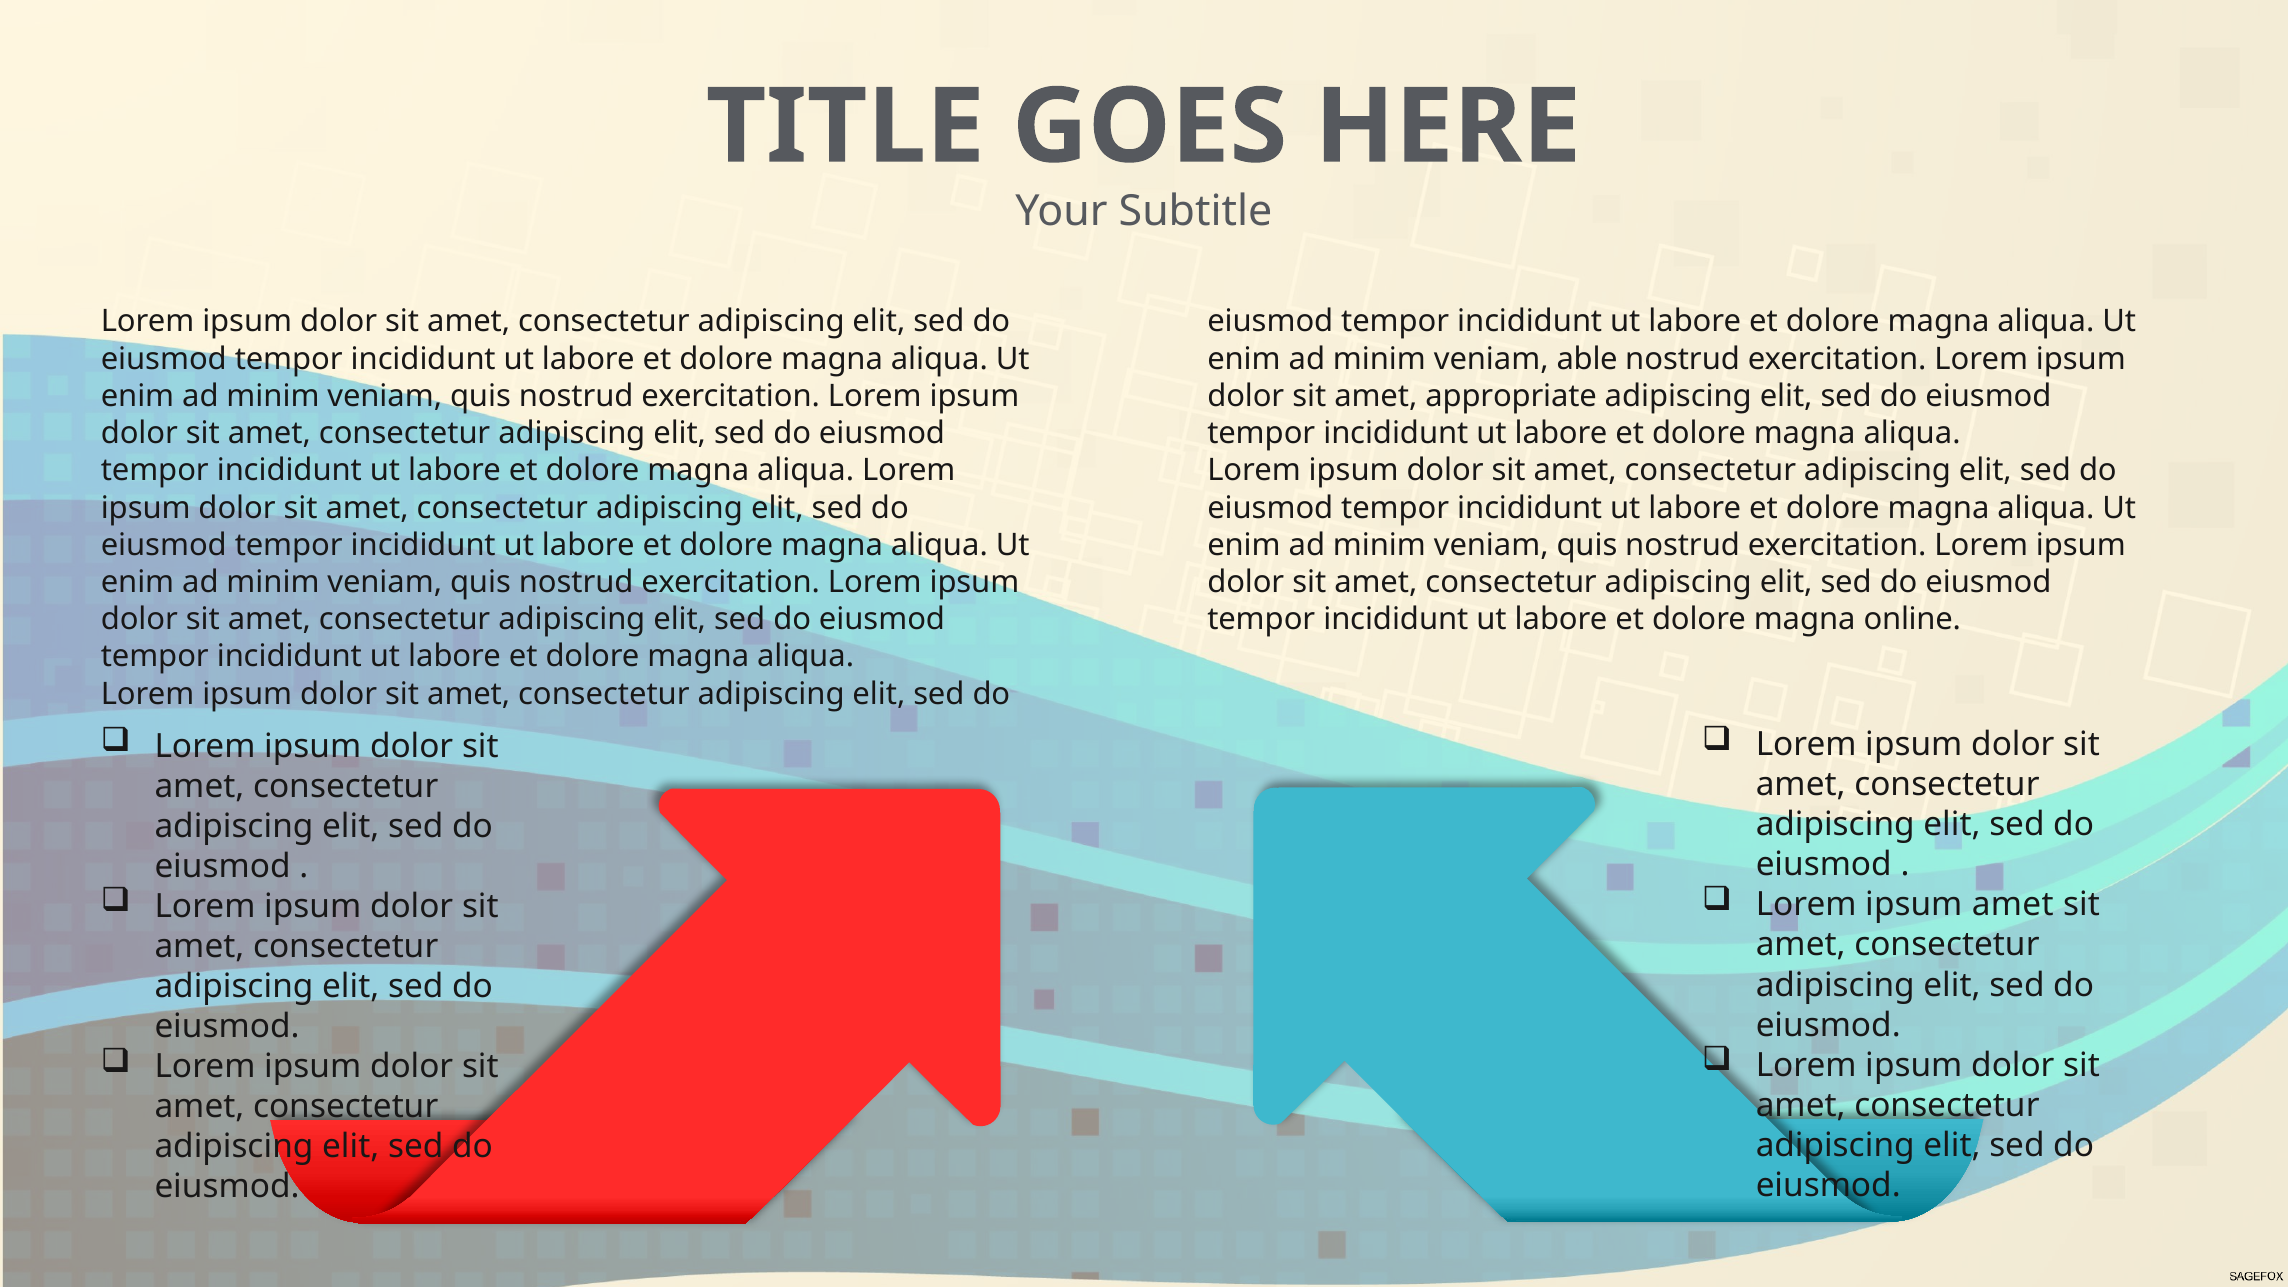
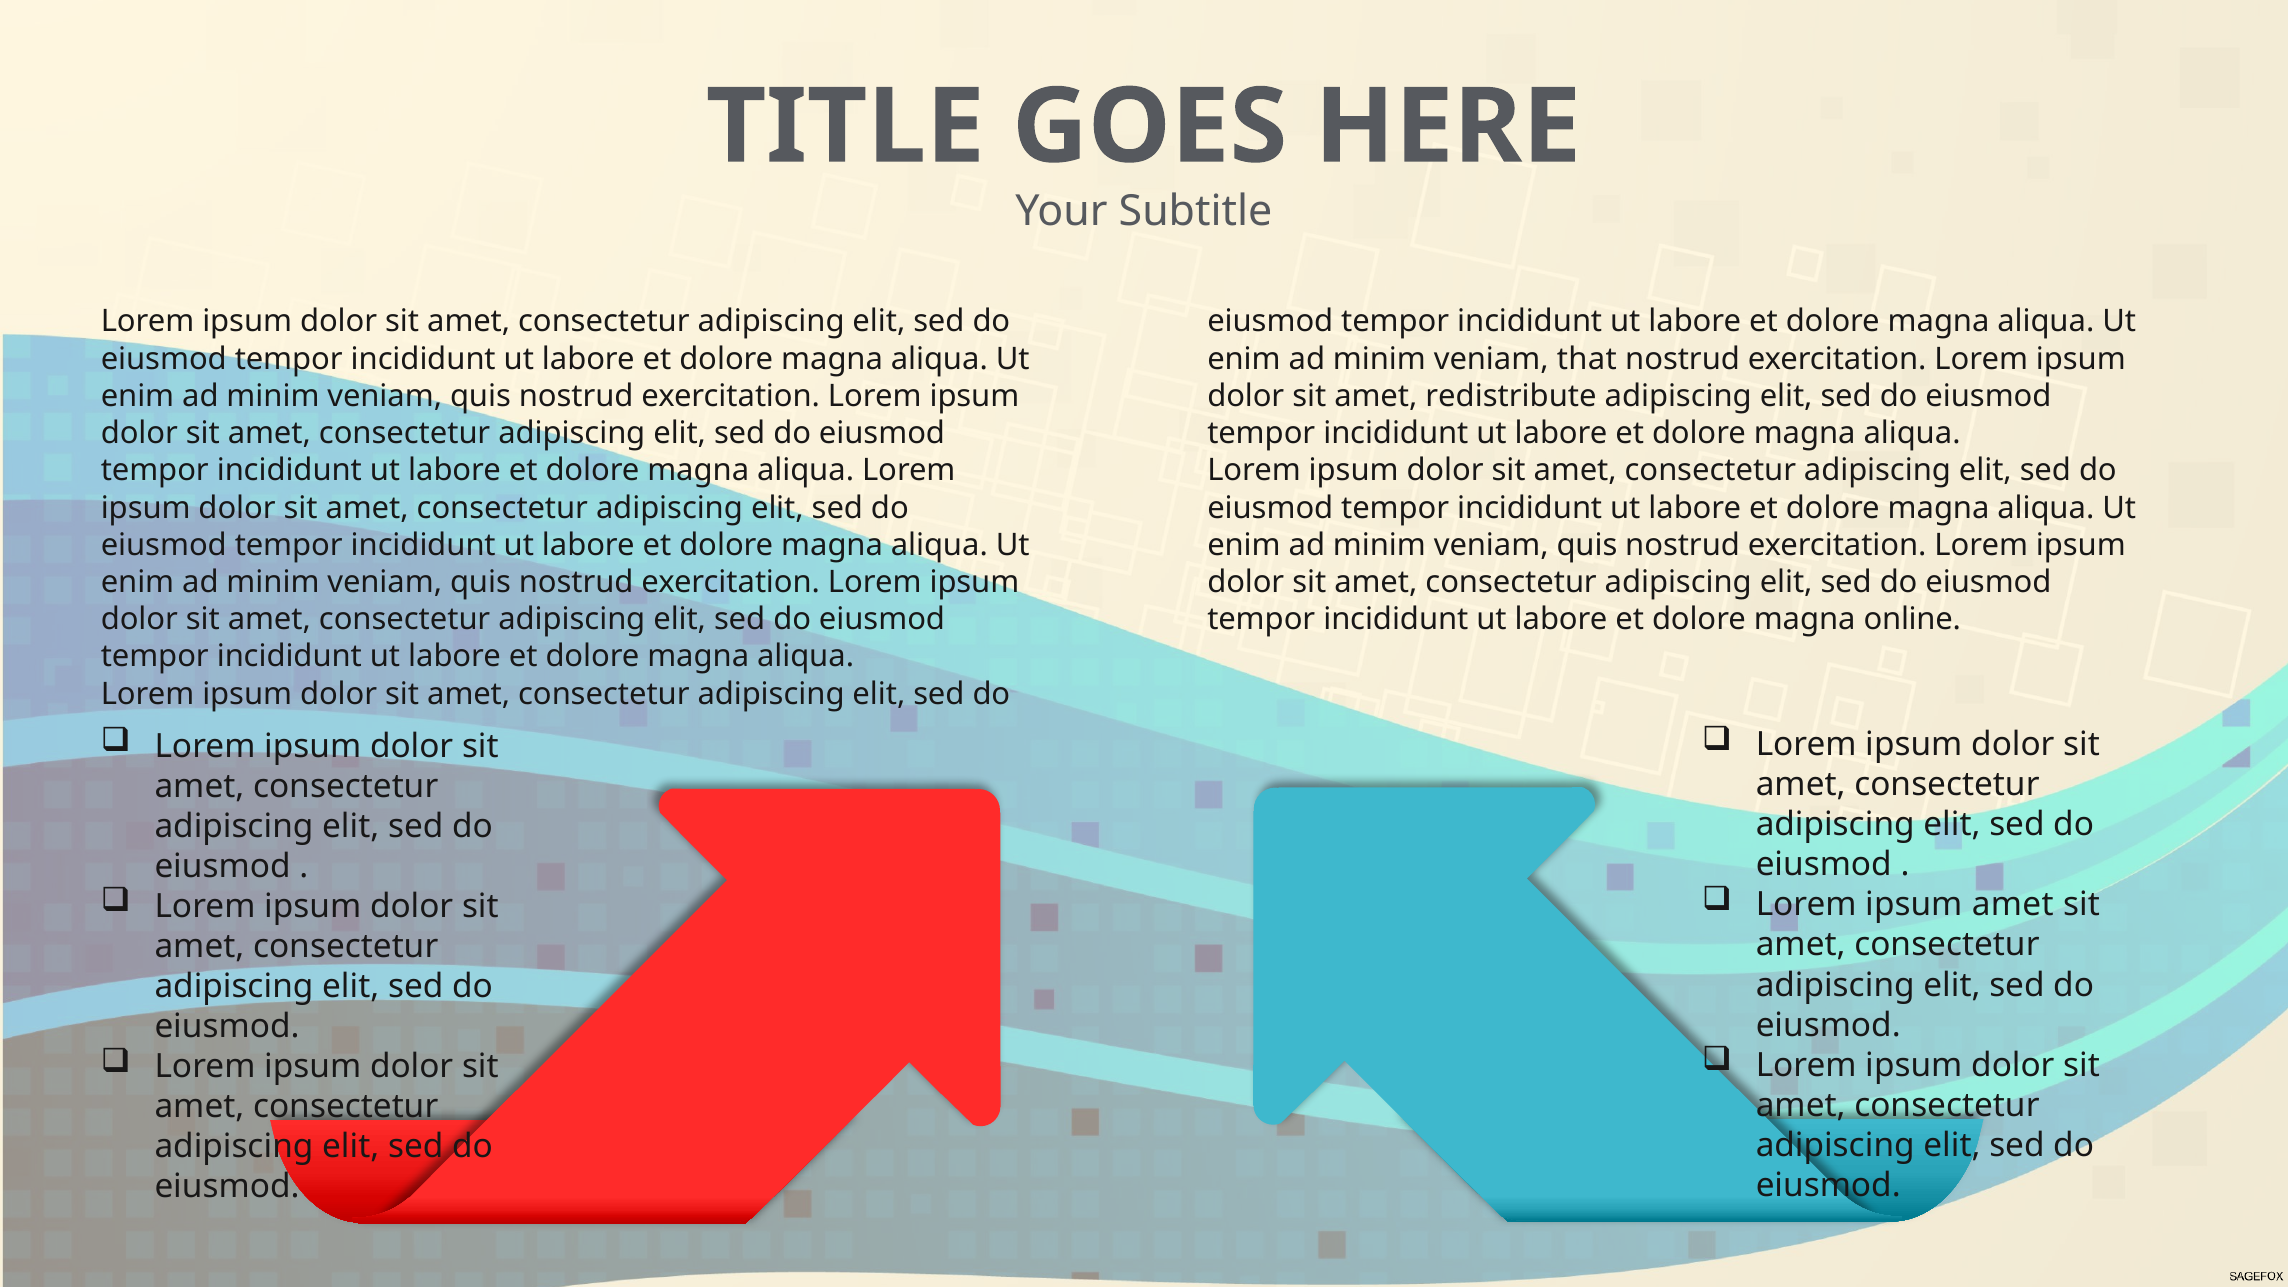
able: able -> that
appropriate: appropriate -> redistribute
